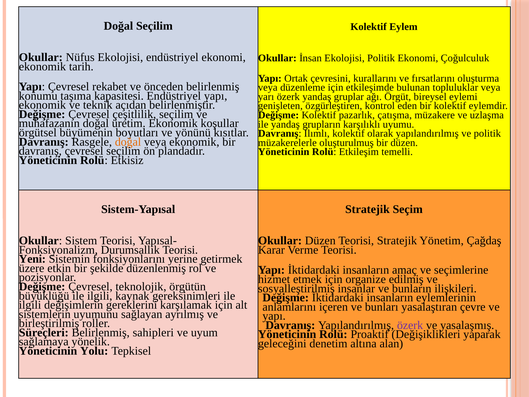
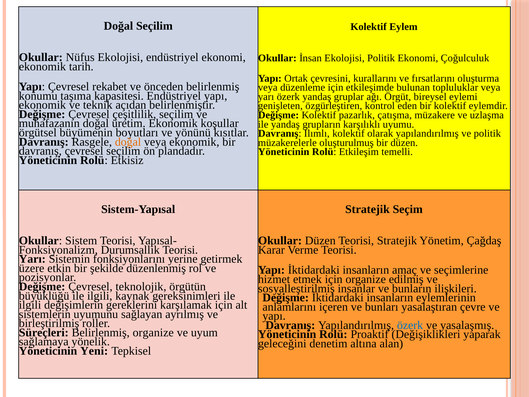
Yeni at (32, 259): Yeni -> Yarı
özerk at (410, 325) colour: purple -> blue
Belirlenmiş sahipleri: sahipleri -> organize
Yolu: Yolu -> Yeni
